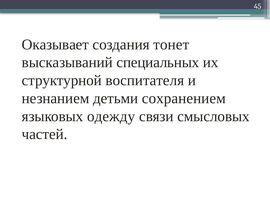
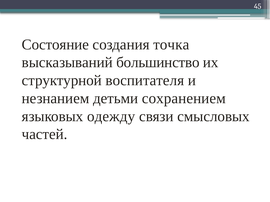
Оказывает: Оказывает -> Состояние
тонет: тонет -> точка
специальных: специальных -> большинство
